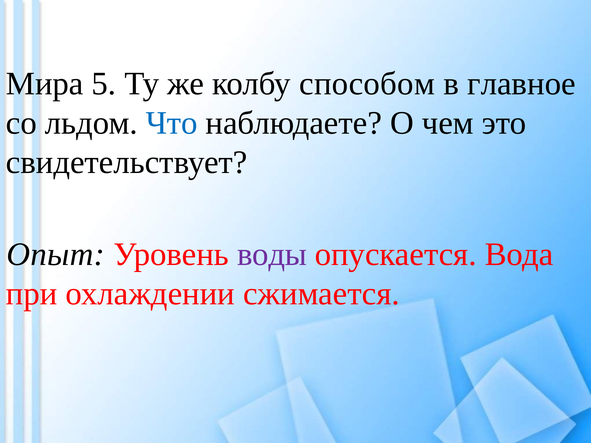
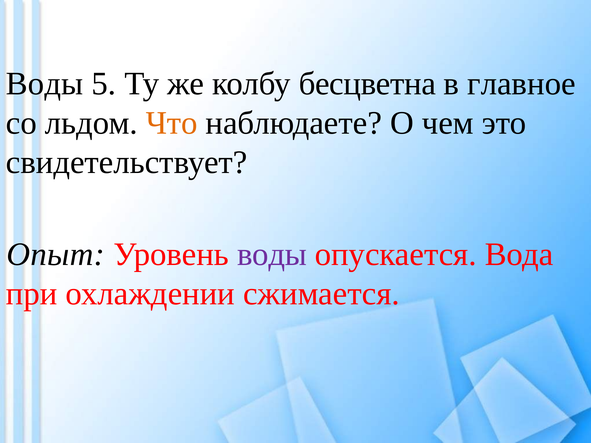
Мира at (45, 84): Мира -> Воды
способом: способом -> бесцветна
Что colour: blue -> orange
